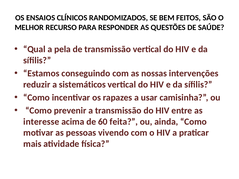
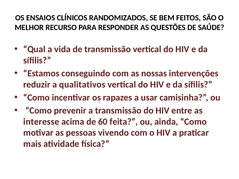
pela: pela -> vida
sistemáticos: sistemáticos -> qualitativos
